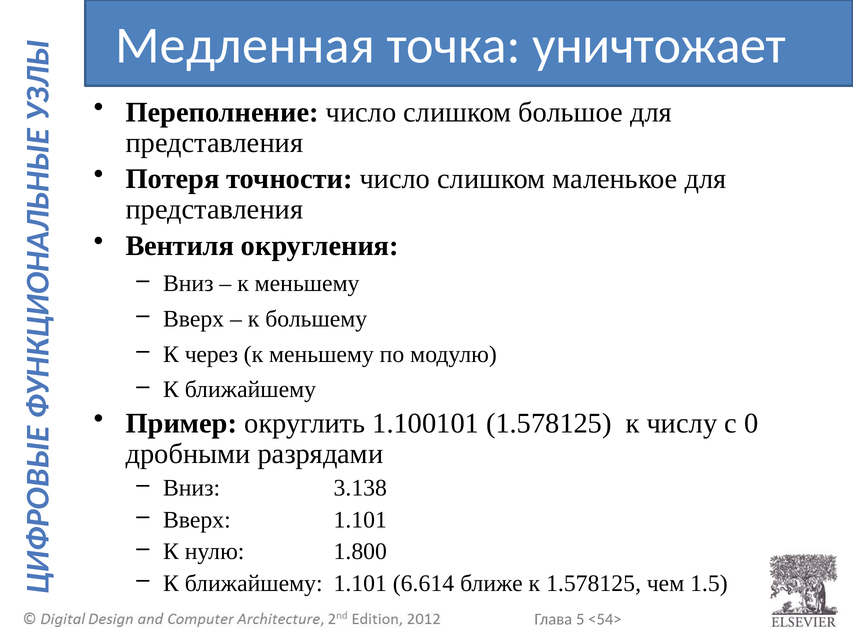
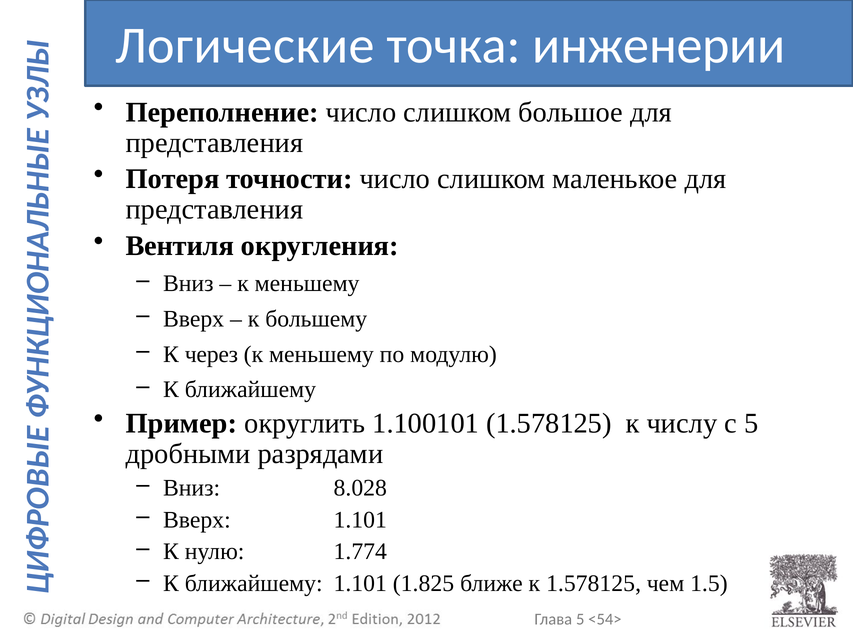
Медленная: Медленная -> Логические
уничтожает: уничтожает -> инженерии
с 0: 0 -> 5
3.138: 3.138 -> 8.028
1.800: 1.800 -> 1.774
6.614: 6.614 -> 1.825
